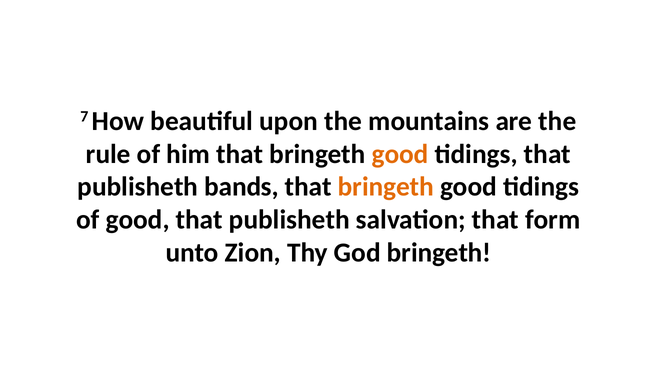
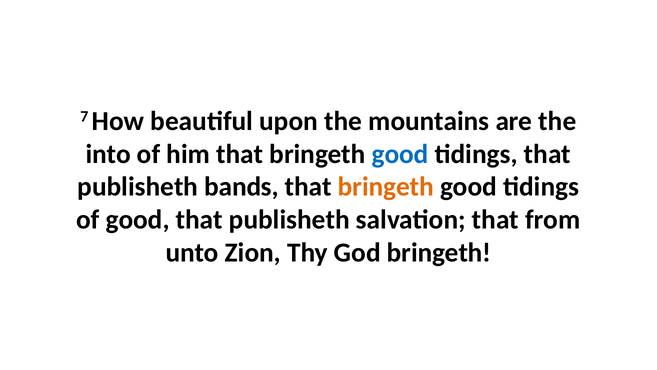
rule: rule -> into
good at (400, 154) colour: orange -> blue
form: form -> from
